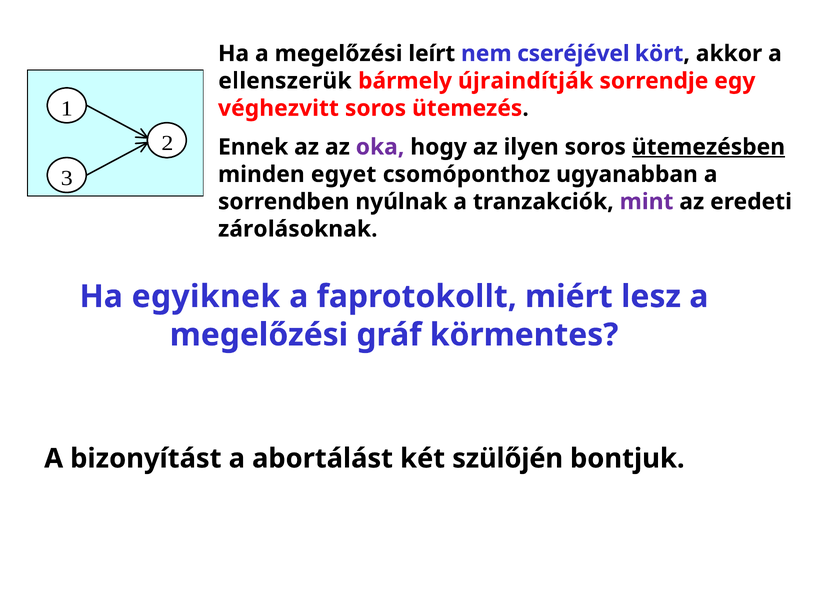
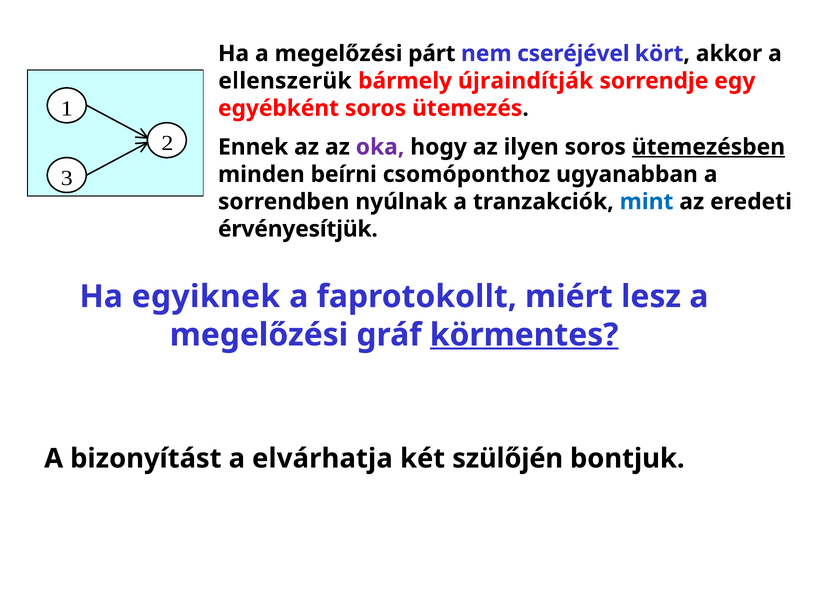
leírt: leírt -> párt
véghezvitt: véghezvitt -> egyébként
egyet: egyet -> beírni
mint colour: purple -> blue
zárolásoknak: zárolásoknak -> érvényesítjük
körmentes underline: none -> present
abortálást: abortálást -> elvárhatja
